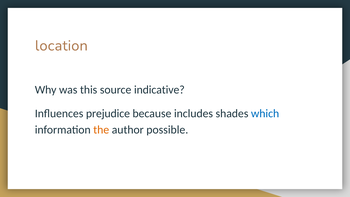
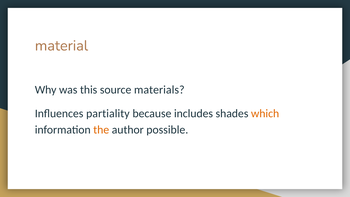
location: location -> material
indicative: indicative -> materials
prejudice: prejudice -> partiality
which colour: blue -> orange
